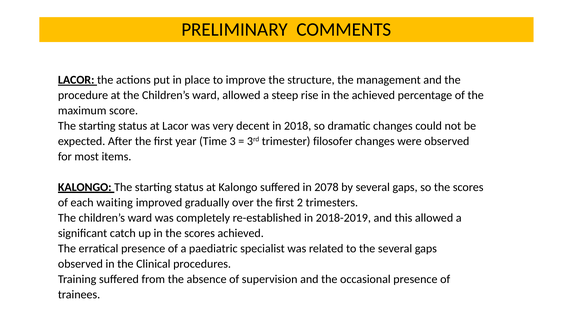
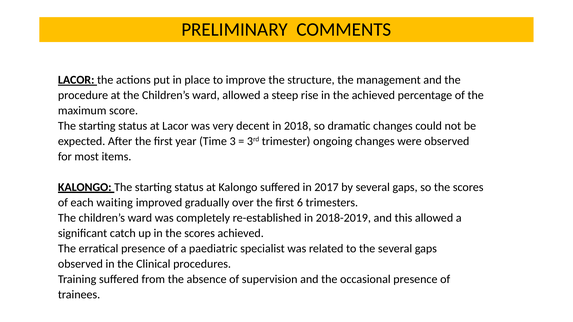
filosofer: filosofer -> ongoing
2078: 2078 -> 2017
2: 2 -> 6
